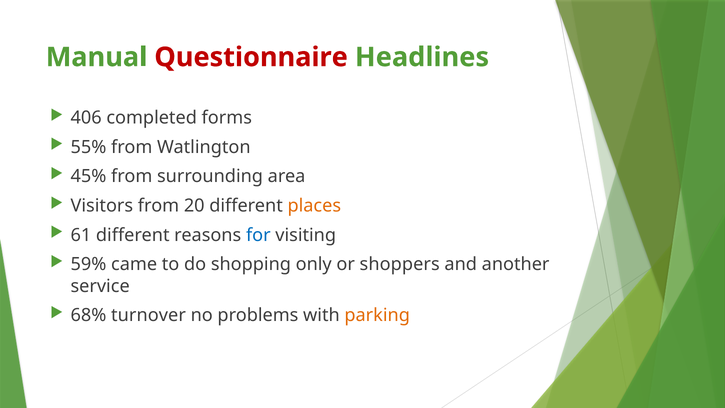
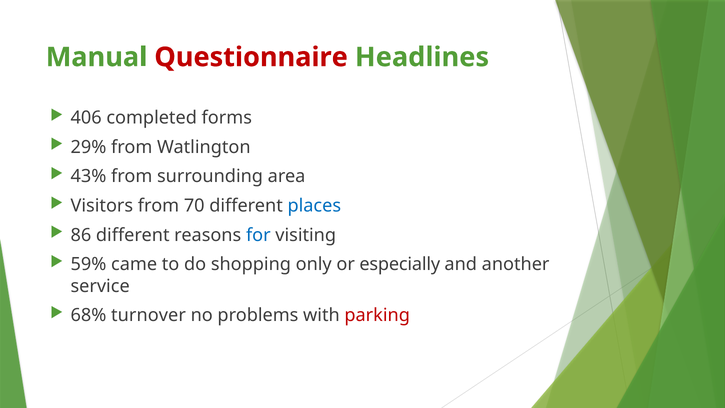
55%: 55% -> 29%
45%: 45% -> 43%
20: 20 -> 70
places colour: orange -> blue
61: 61 -> 86
shoppers: shoppers -> especially
parking colour: orange -> red
